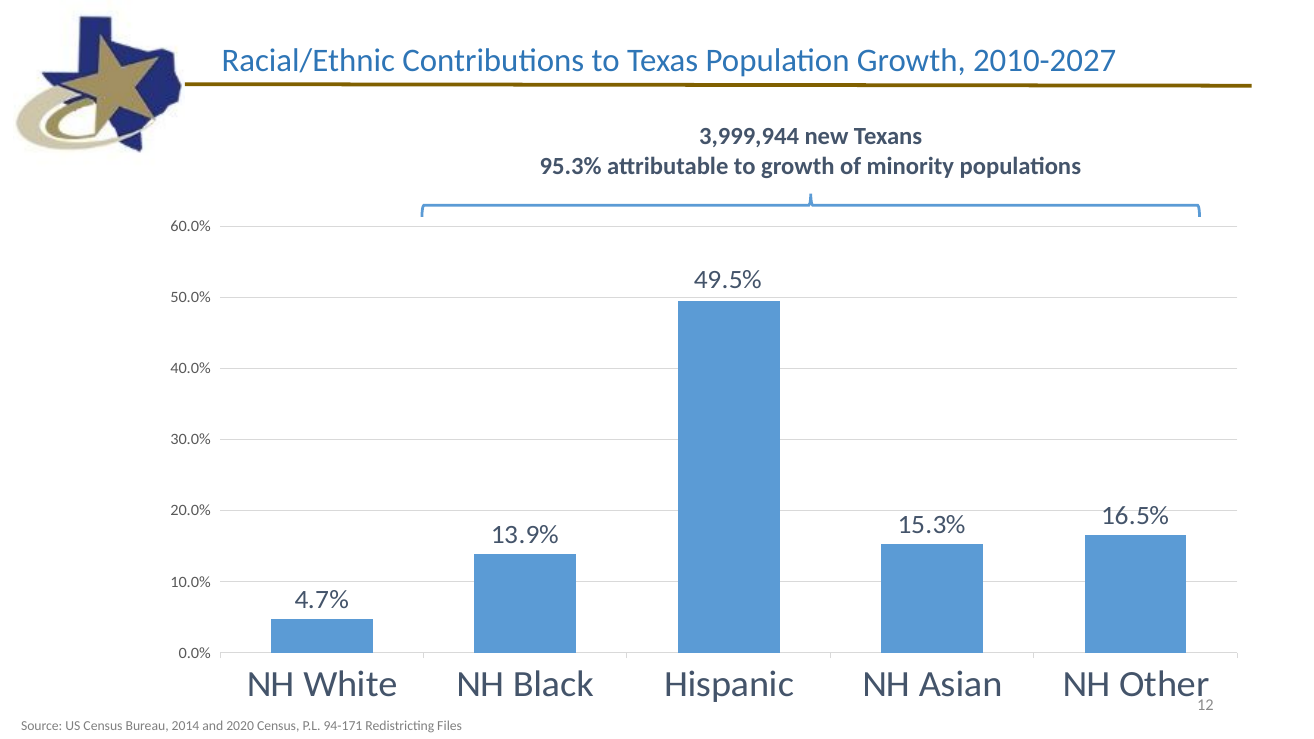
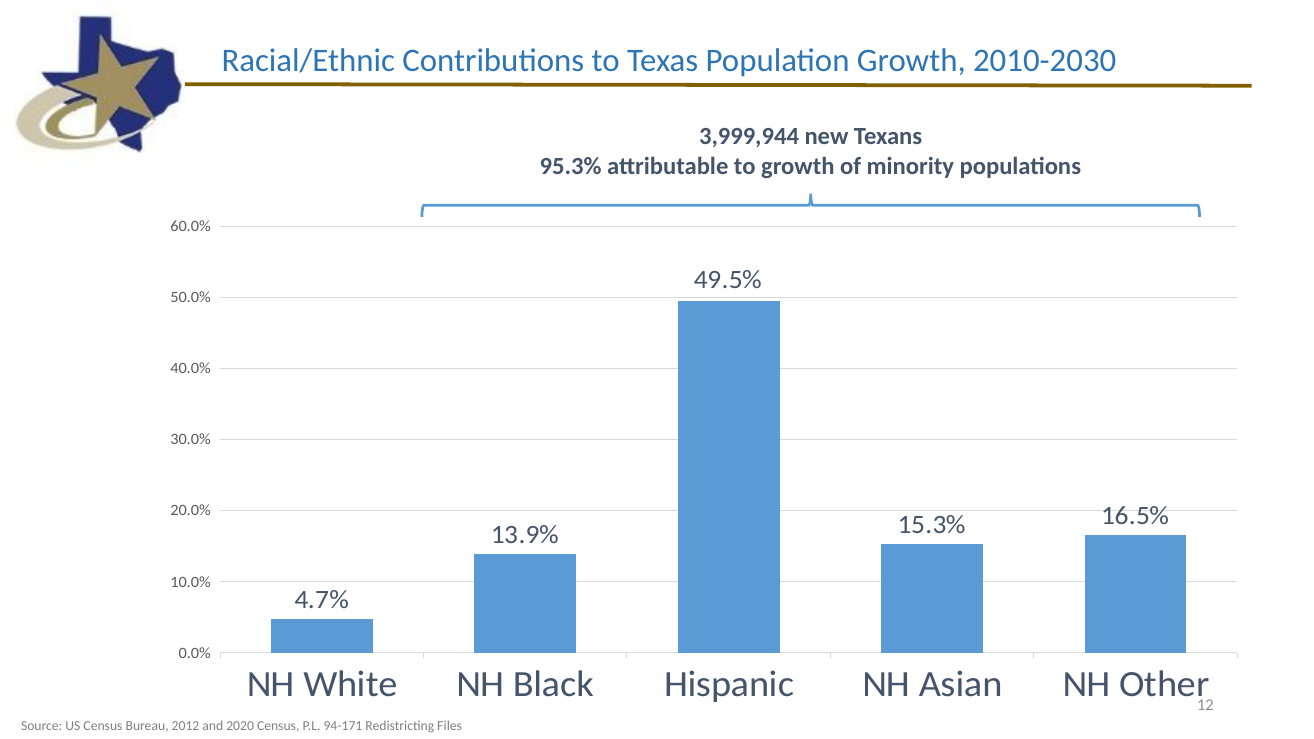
2010-2027: 2010-2027 -> 2010-2030
2014: 2014 -> 2012
